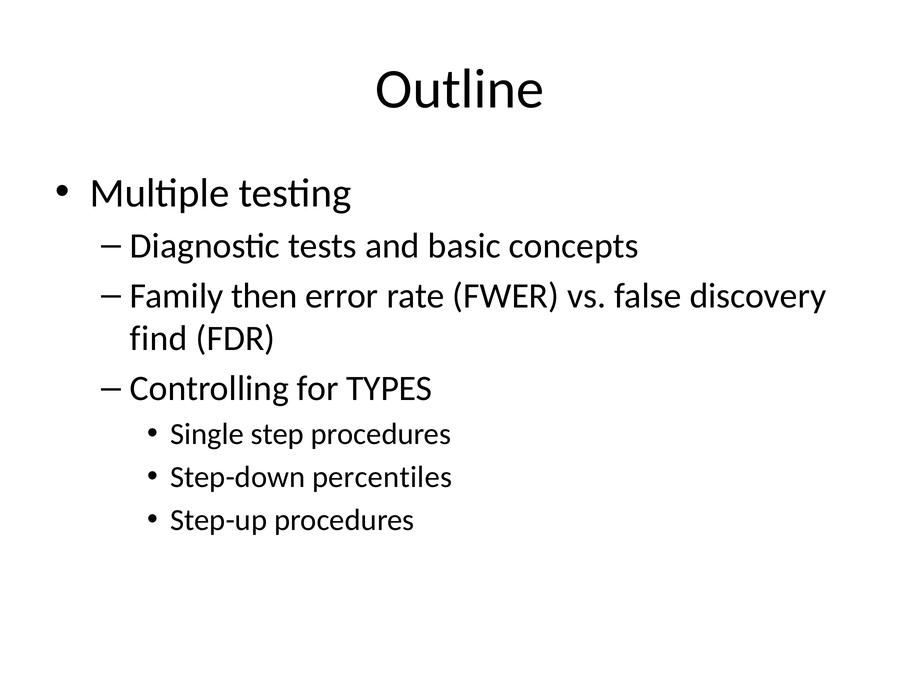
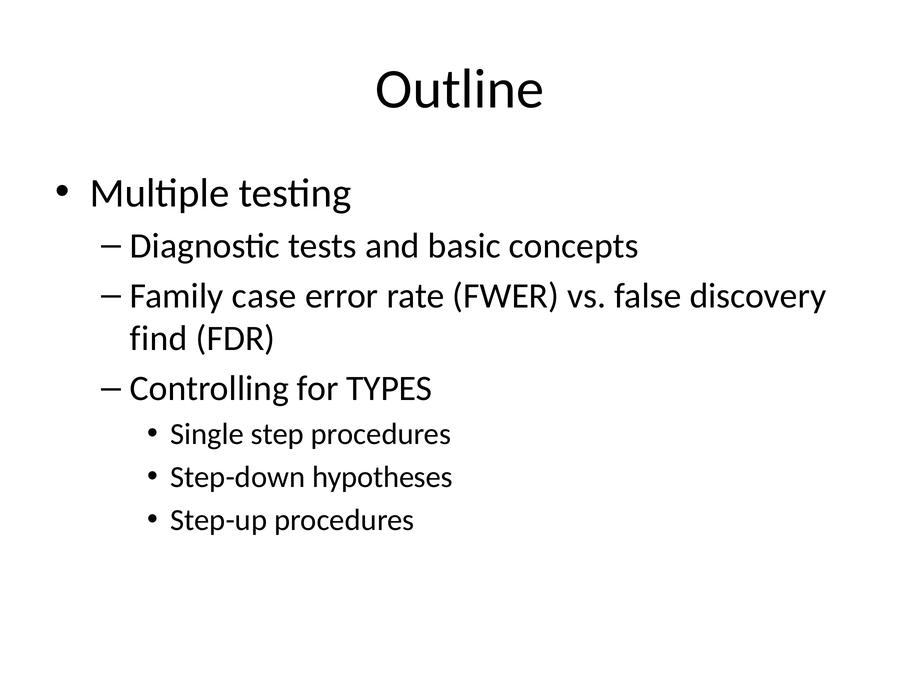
then: then -> case
percentiles: percentiles -> hypotheses
